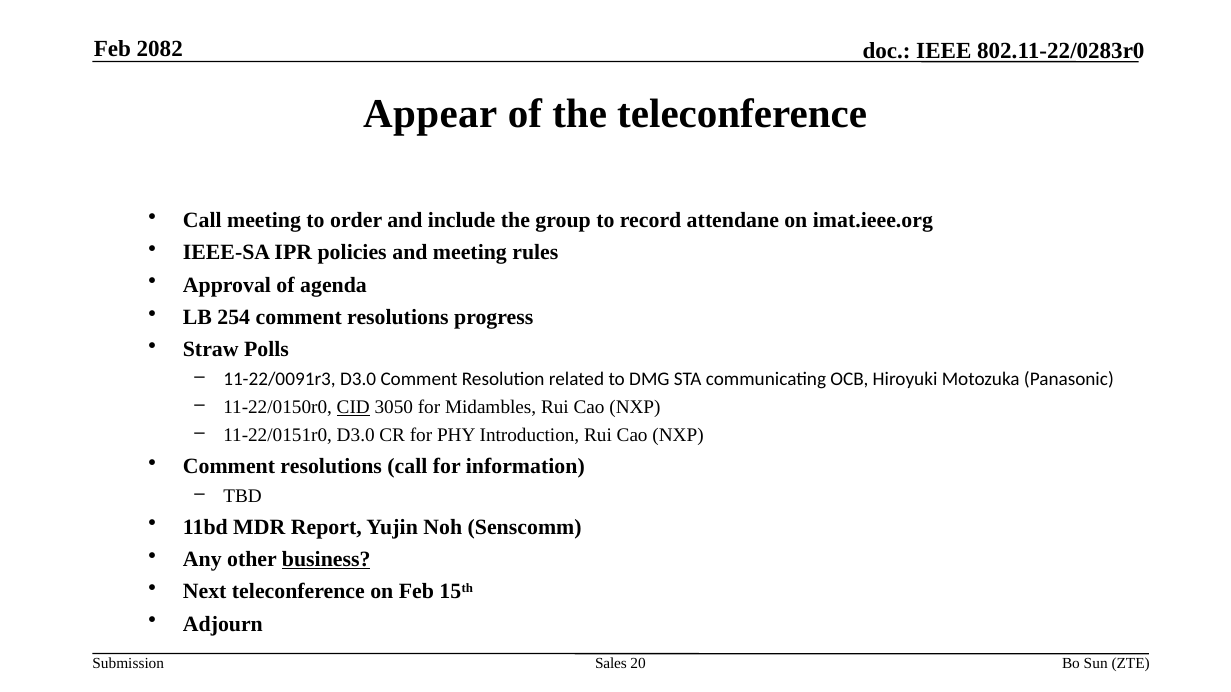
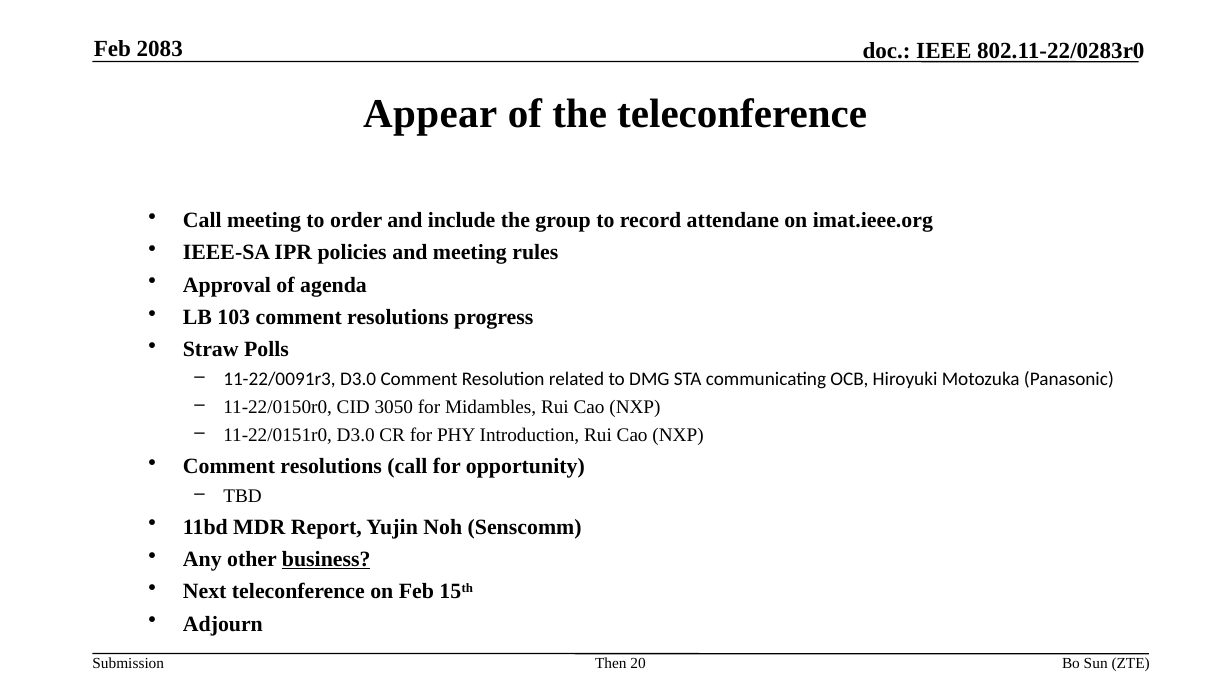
2082: 2082 -> 2083
254: 254 -> 103
CID underline: present -> none
information: information -> opportunity
Sales: Sales -> Then
